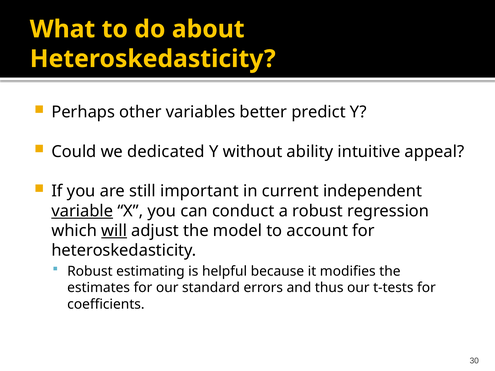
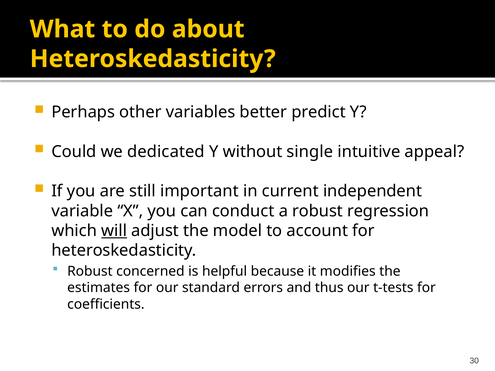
ability: ability -> single
variable underline: present -> none
estimating: estimating -> concerned
